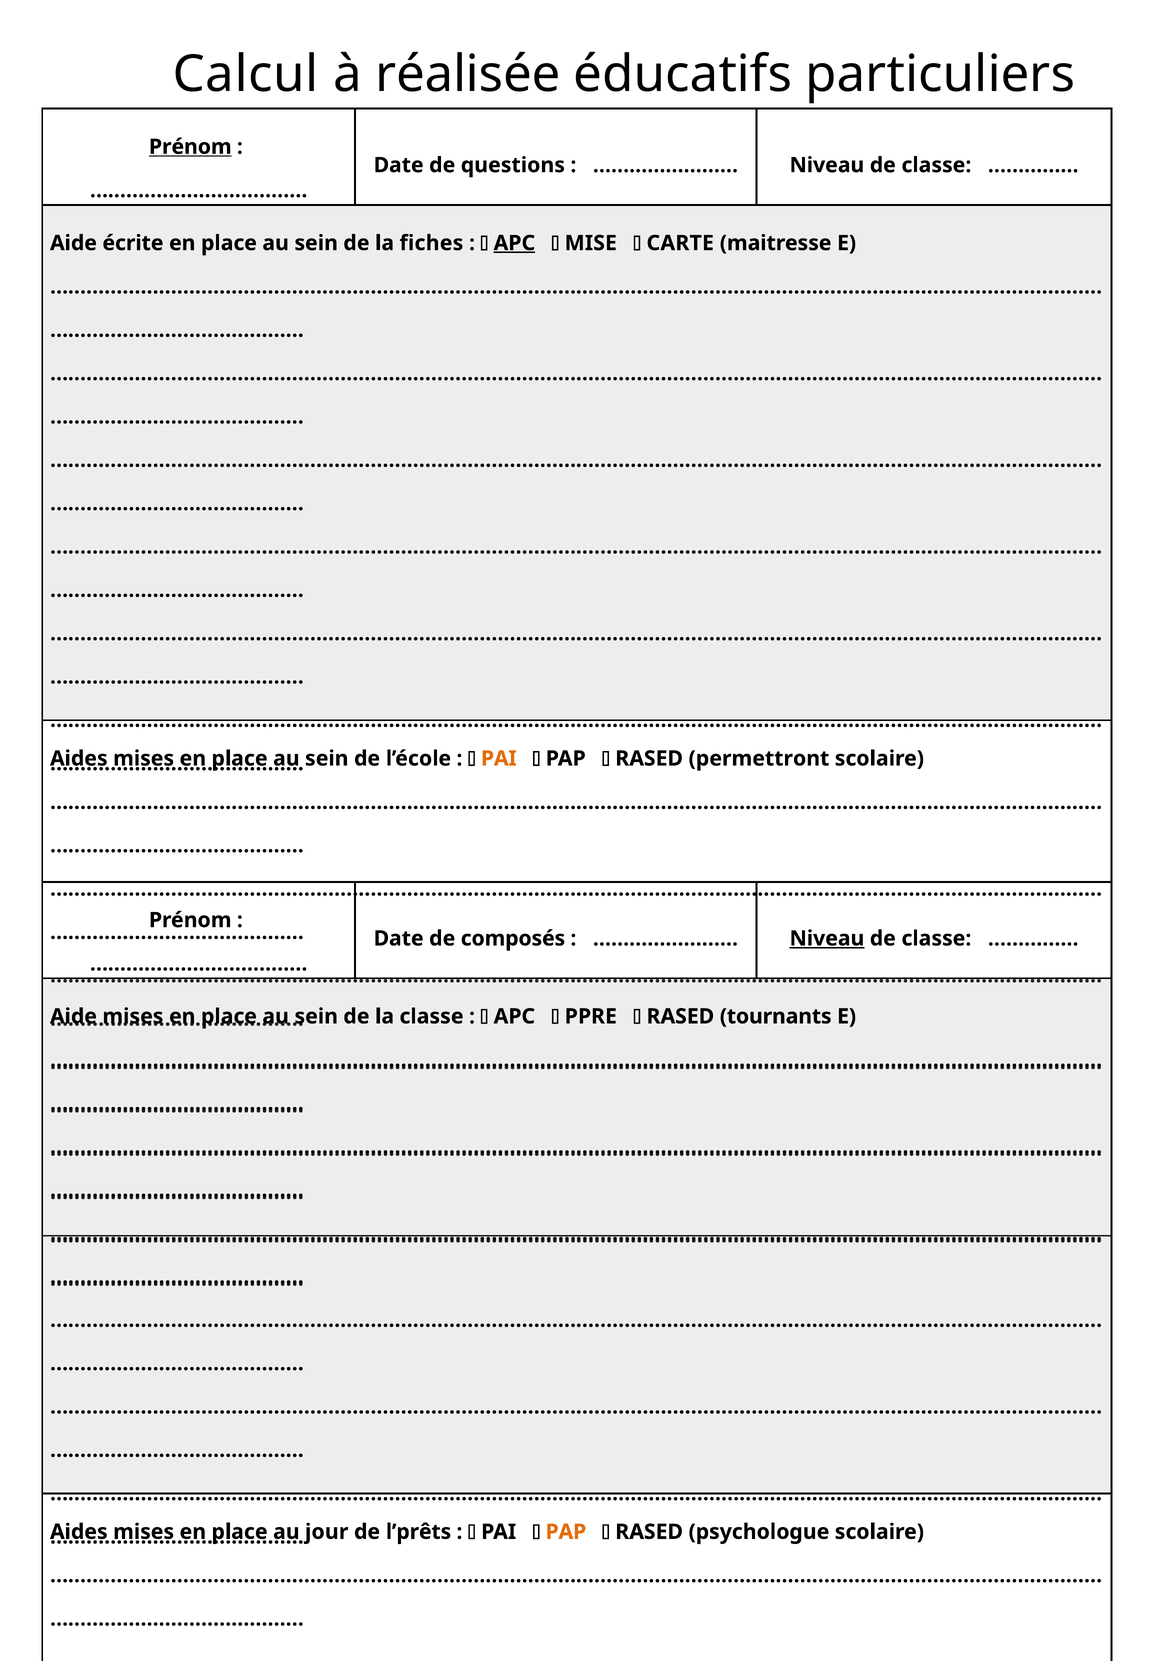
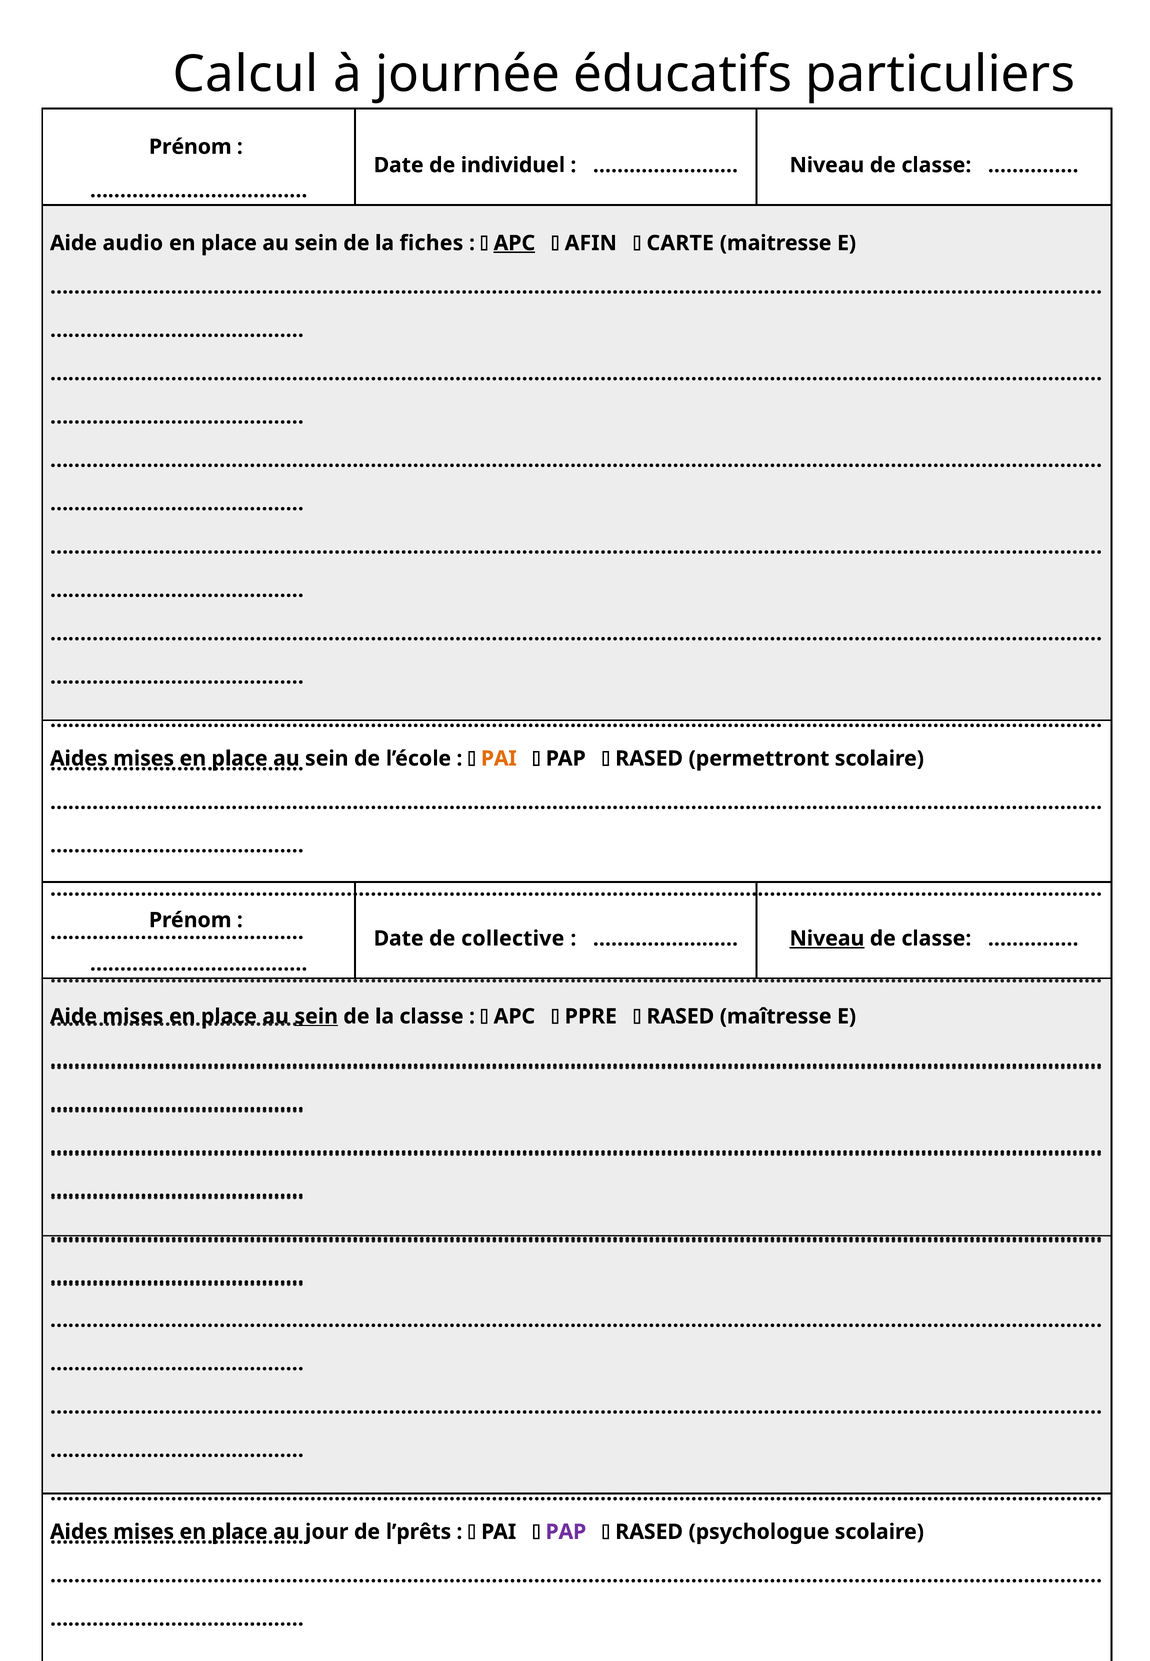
réalisée: réalisée -> journée
Prénom at (190, 147) underline: present -> none
questions: questions -> individuel
écrite: écrite -> audio
MISE: MISE -> AFIN
composés: composés -> collective
sein at (316, 1016) underline: none -> present
tournants: tournants -> maîtresse
PAP at (566, 1532) colour: orange -> purple
